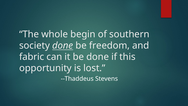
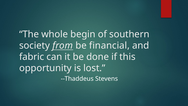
society done: done -> from
freedom: freedom -> financial
